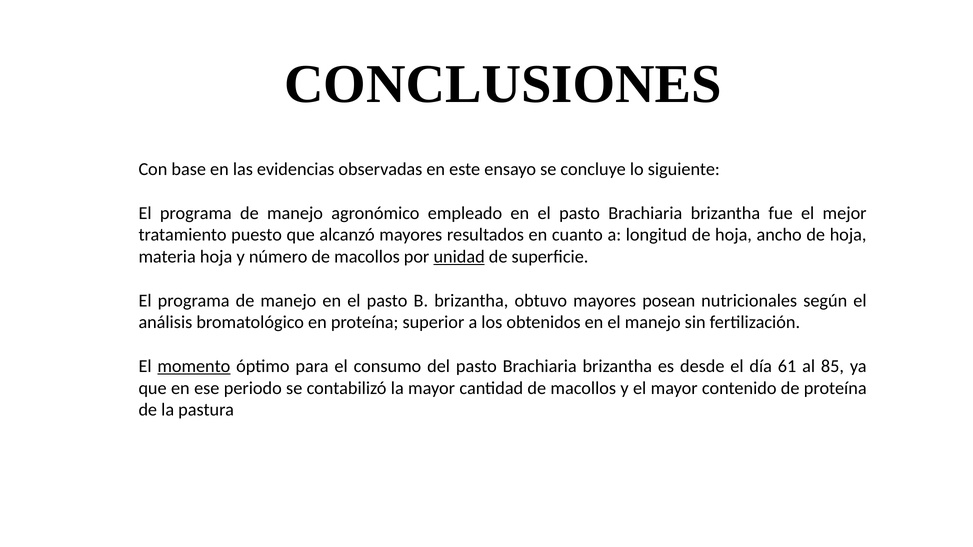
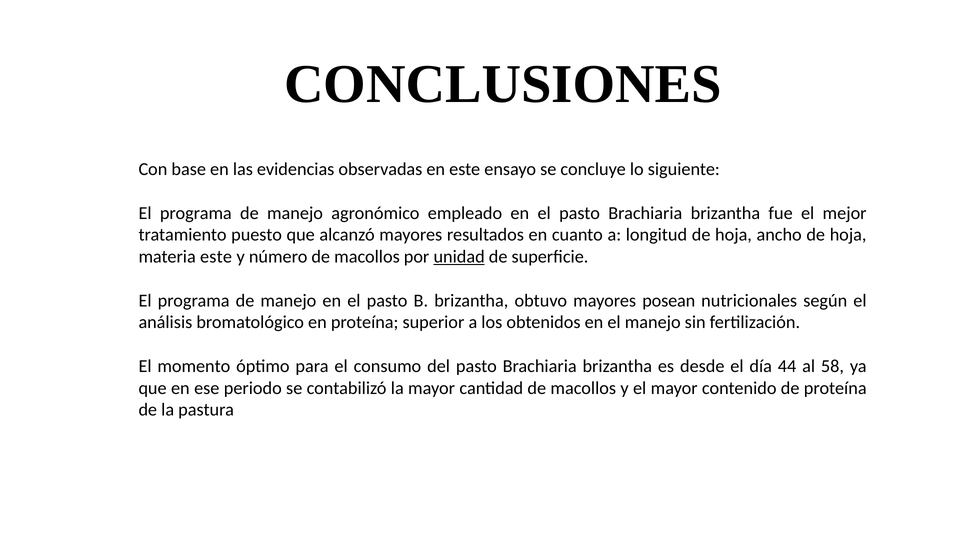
materia hoja: hoja -> este
momento underline: present -> none
61: 61 -> 44
85: 85 -> 58
